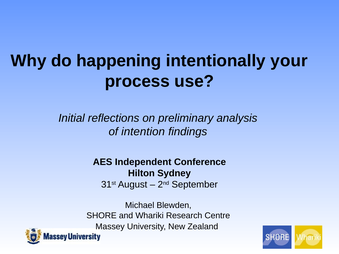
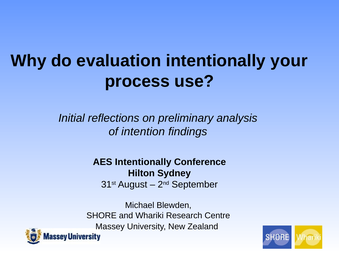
happening: happening -> evaluation
AES Independent: Independent -> Intentionally
